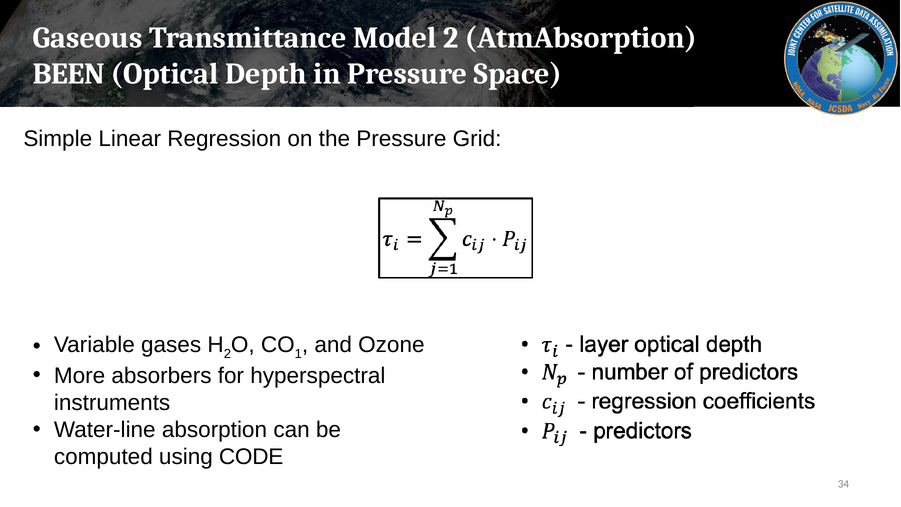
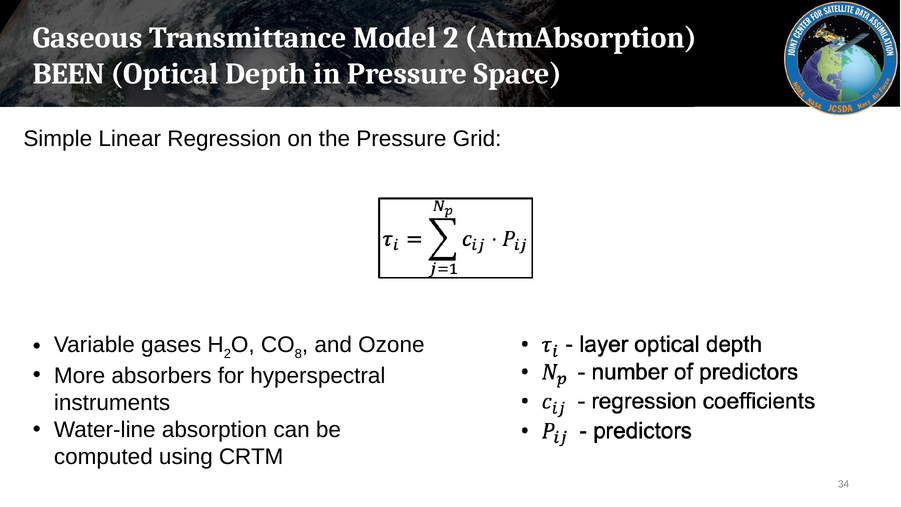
1: 1 -> 8
CODE: CODE -> CRTM
